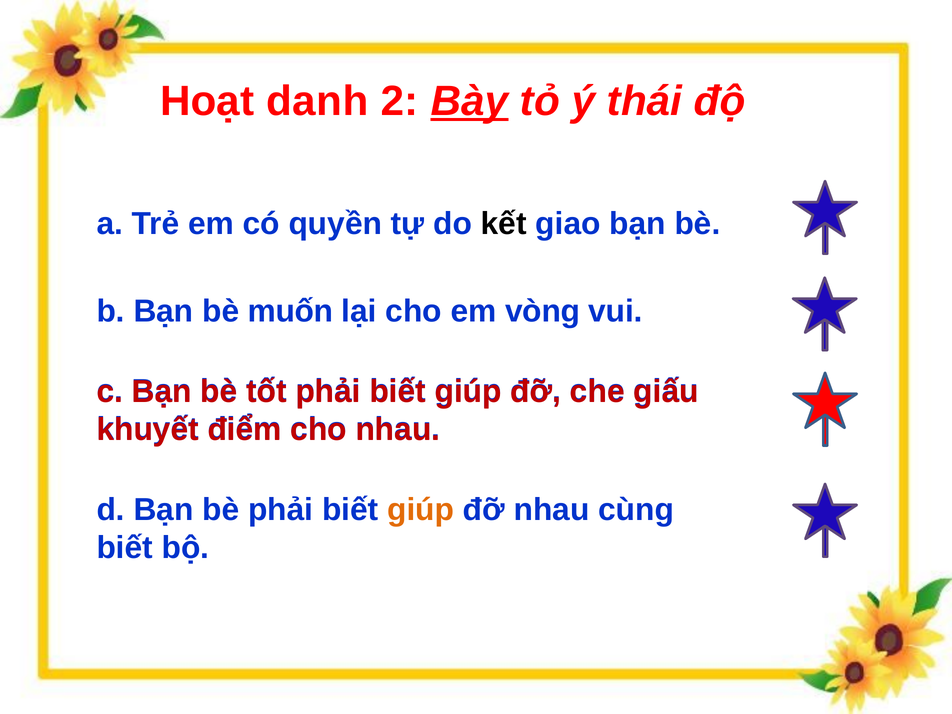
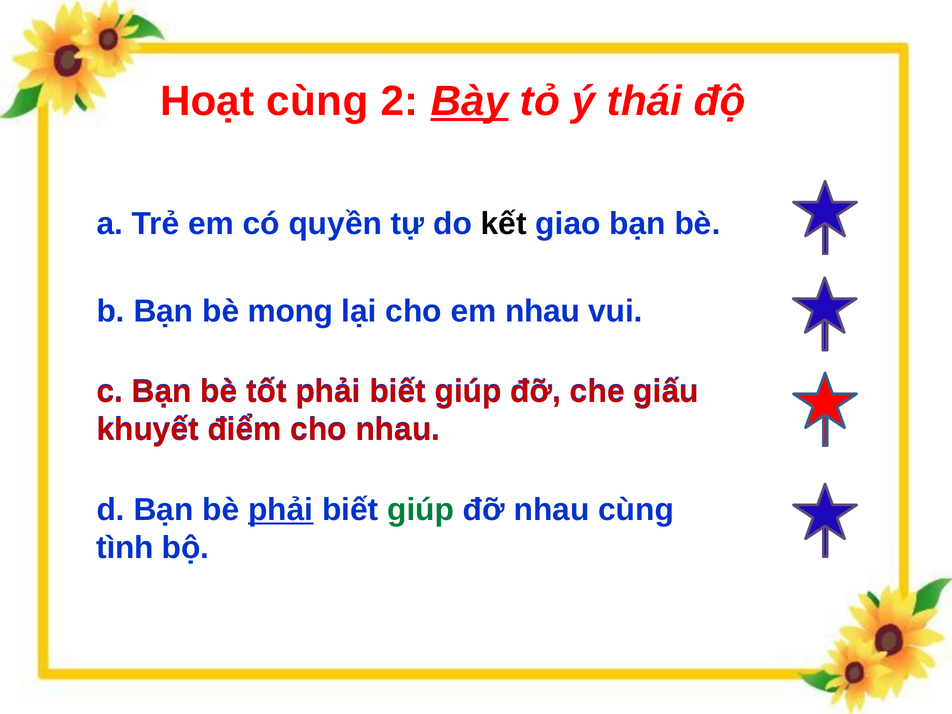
Hoạt danh: danh -> cùng
muốn: muốn -> mong
em vòng: vòng -> nhau
phải at (281, 510) underline: none -> present
giúp at (421, 510) colour: orange -> green
biết at (125, 548): biết -> tình
